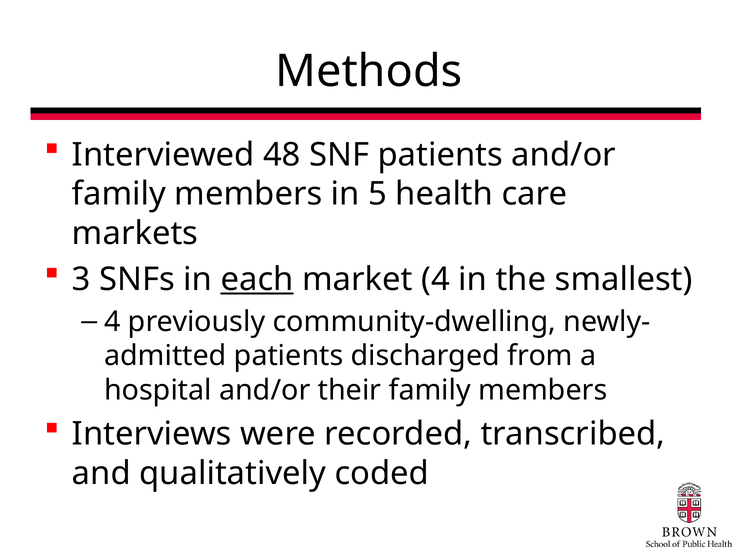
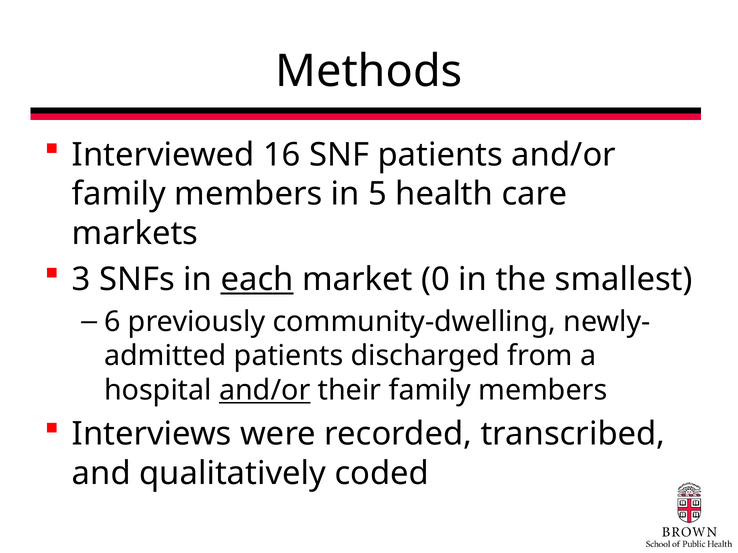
48: 48 -> 16
market 4: 4 -> 0
4 at (112, 322): 4 -> 6
and/or at (265, 391) underline: none -> present
